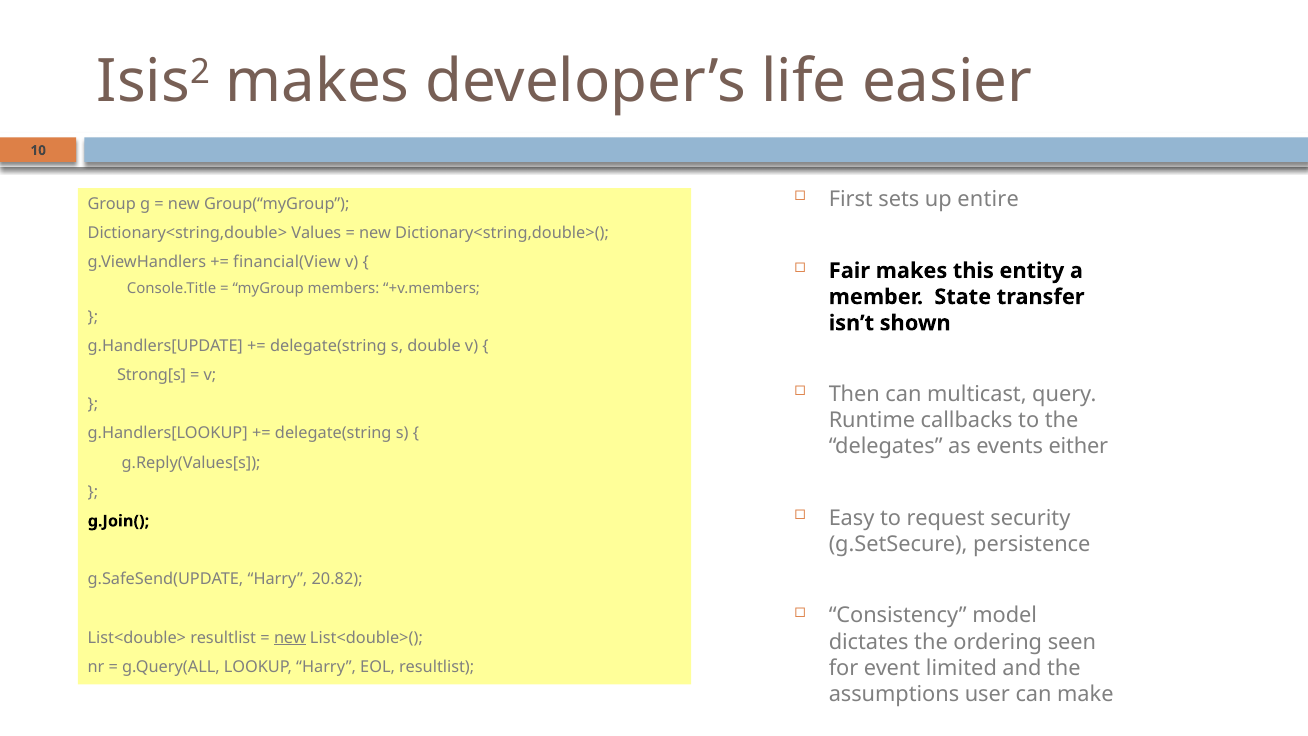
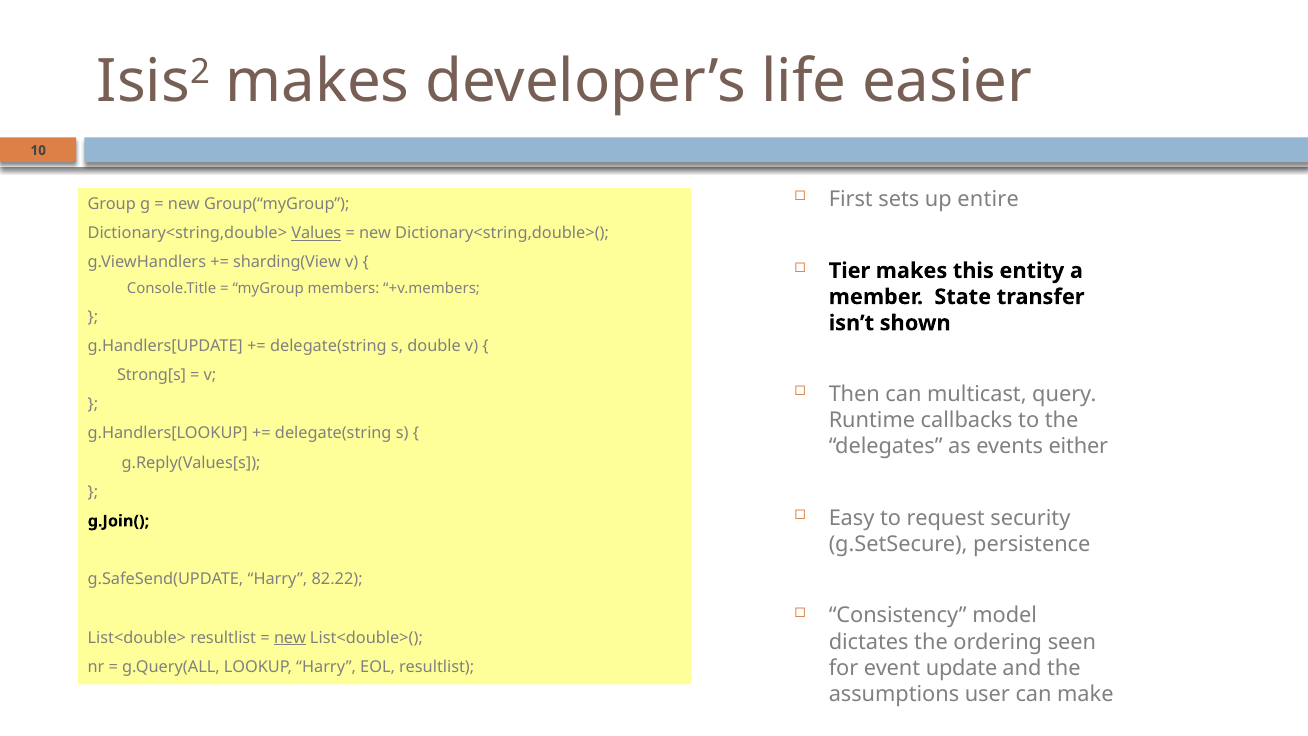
Values underline: none -> present
financial(View: financial(View -> sharding(View
Fair: Fair -> Tier
20.82: 20.82 -> 82.22
limited: limited -> update
